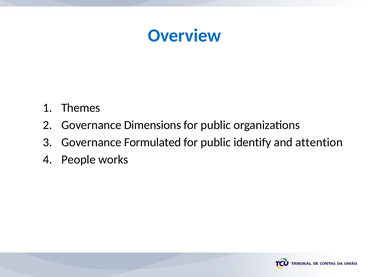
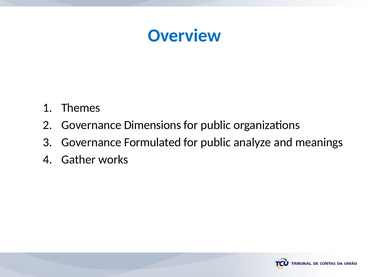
identify: identify -> analyze
attention: attention -> meanings
People: People -> Gather
